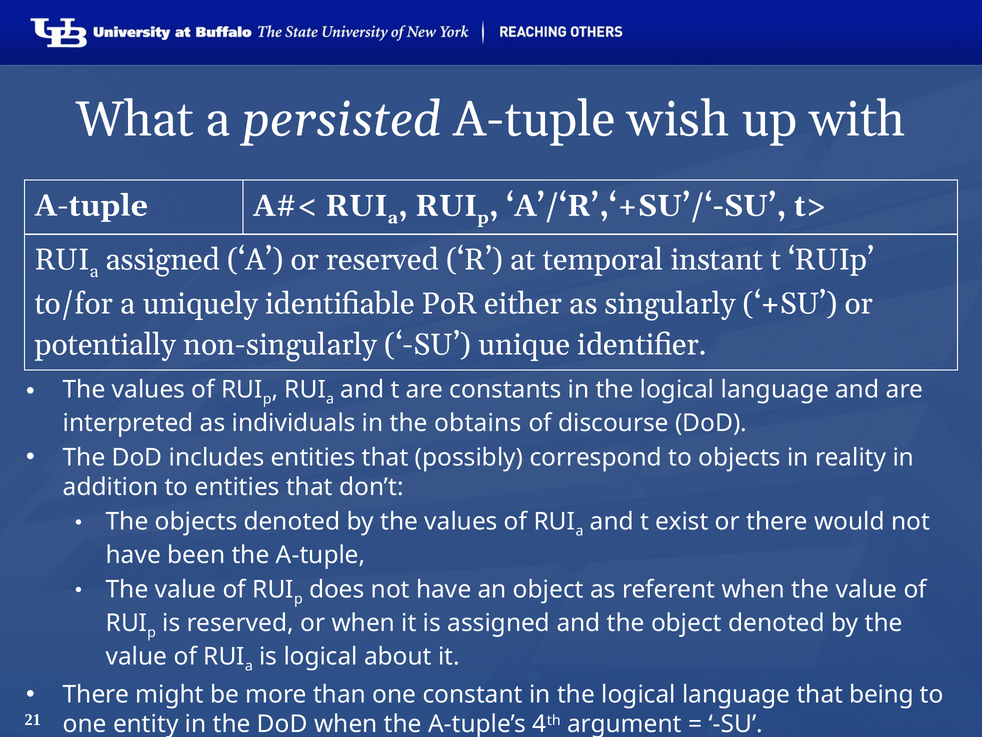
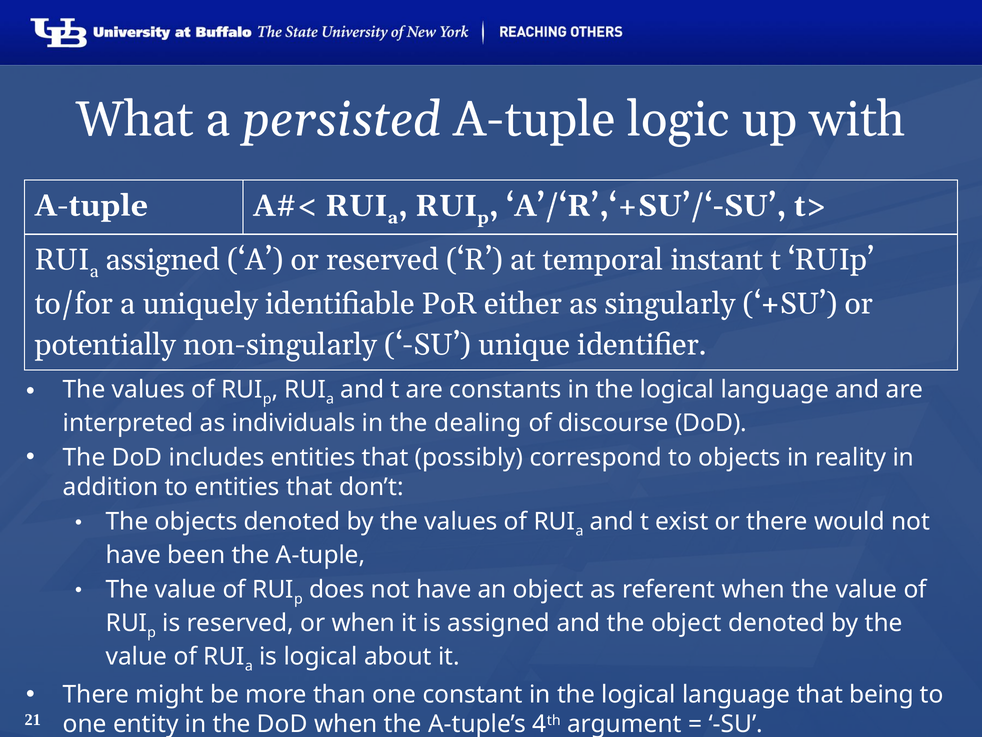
wish: wish -> logic
obtains: obtains -> dealing
